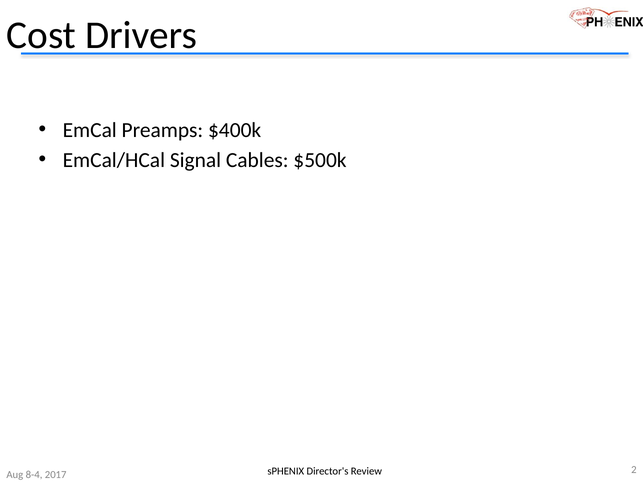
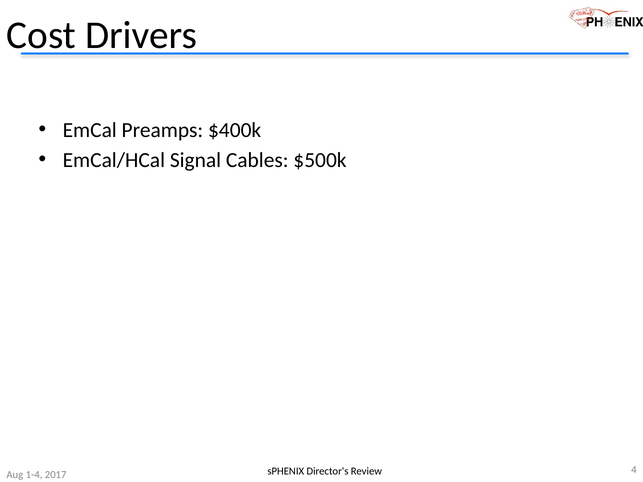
8-4: 8-4 -> 1-4
2: 2 -> 4
